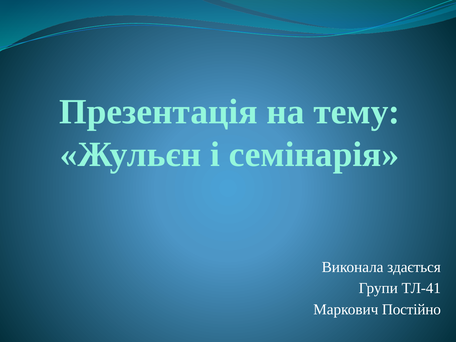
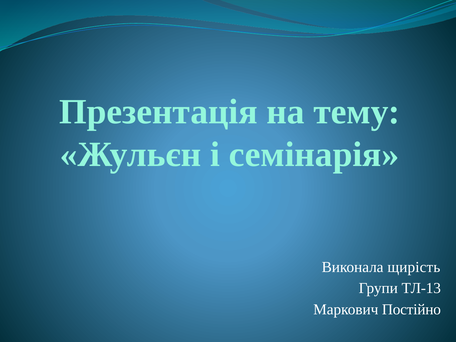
здається: здається -> щирість
ТЛ-41: ТЛ-41 -> ТЛ-13
